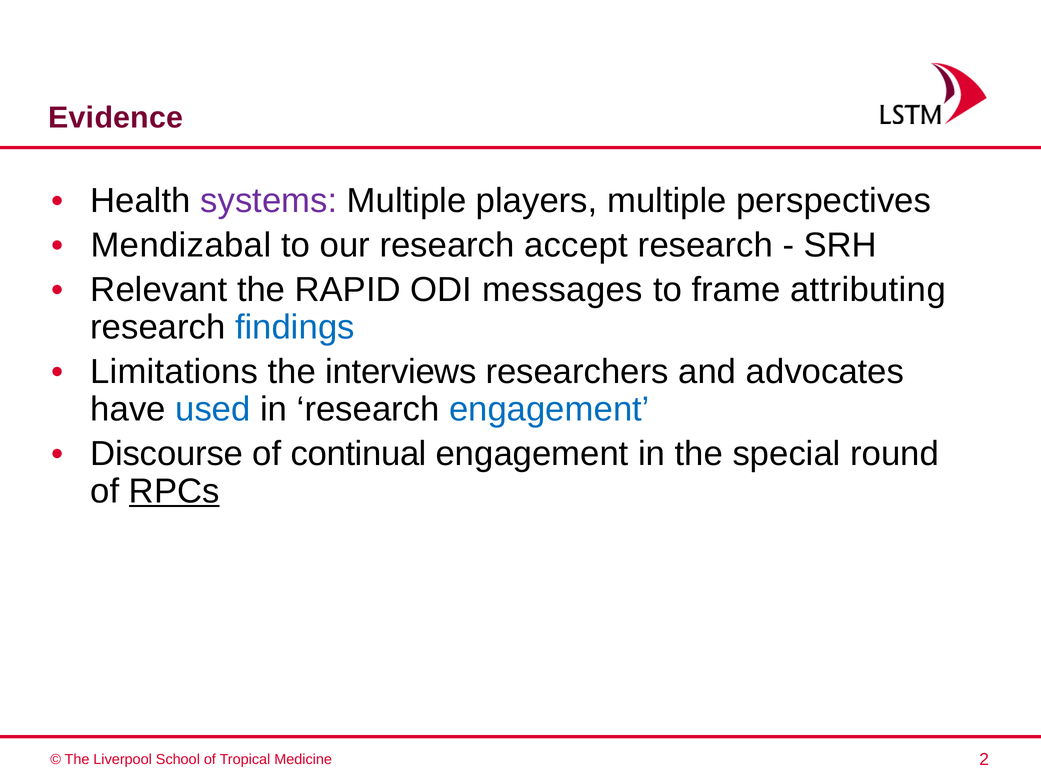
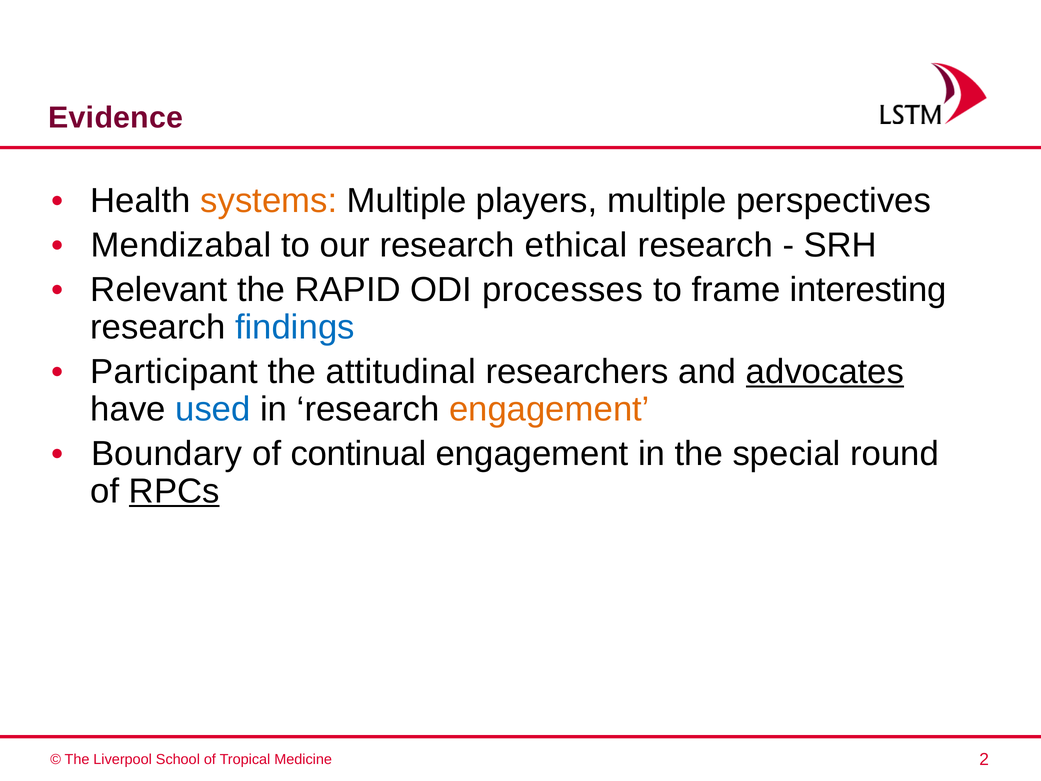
systems colour: purple -> orange
accept: accept -> ethical
messages: messages -> processes
attributing: attributing -> interesting
Limitations: Limitations -> Participant
interviews: interviews -> attitudinal
advocates underline: none -> present
engagement at (549, 409) colour: blue -> orange
Discourse: Discourse -> Boundary
